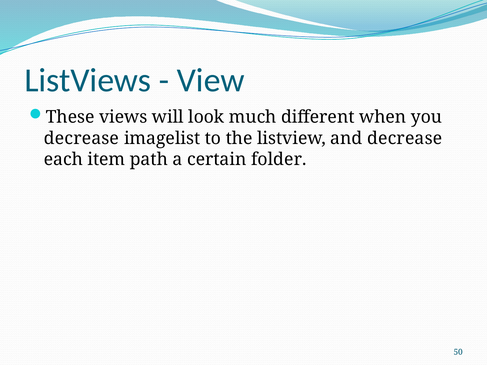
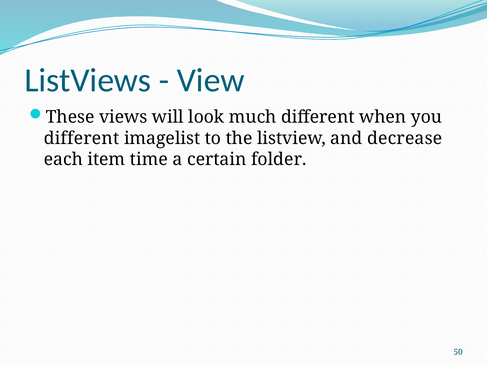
decrease at (81, 138): decrease -> different
path: path -> time
